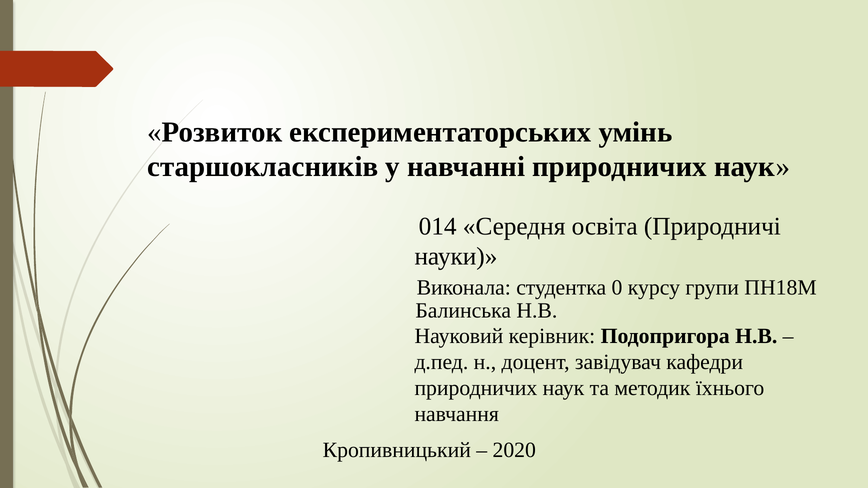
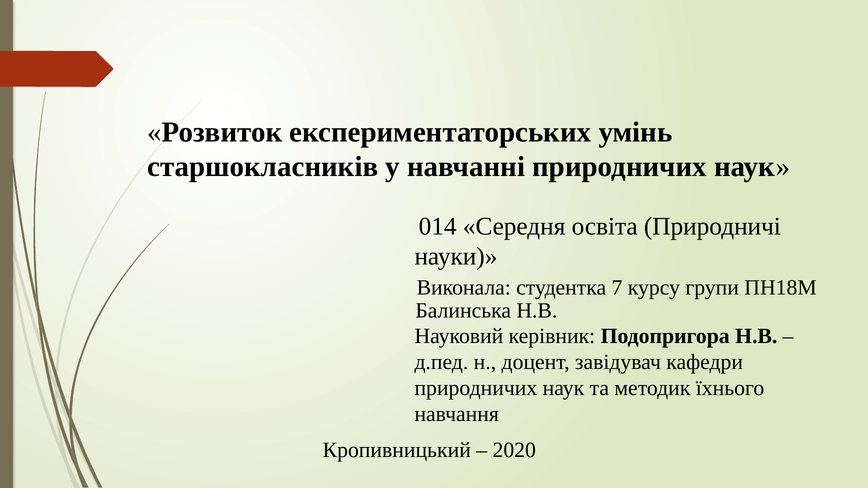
0: 0 -> 7
